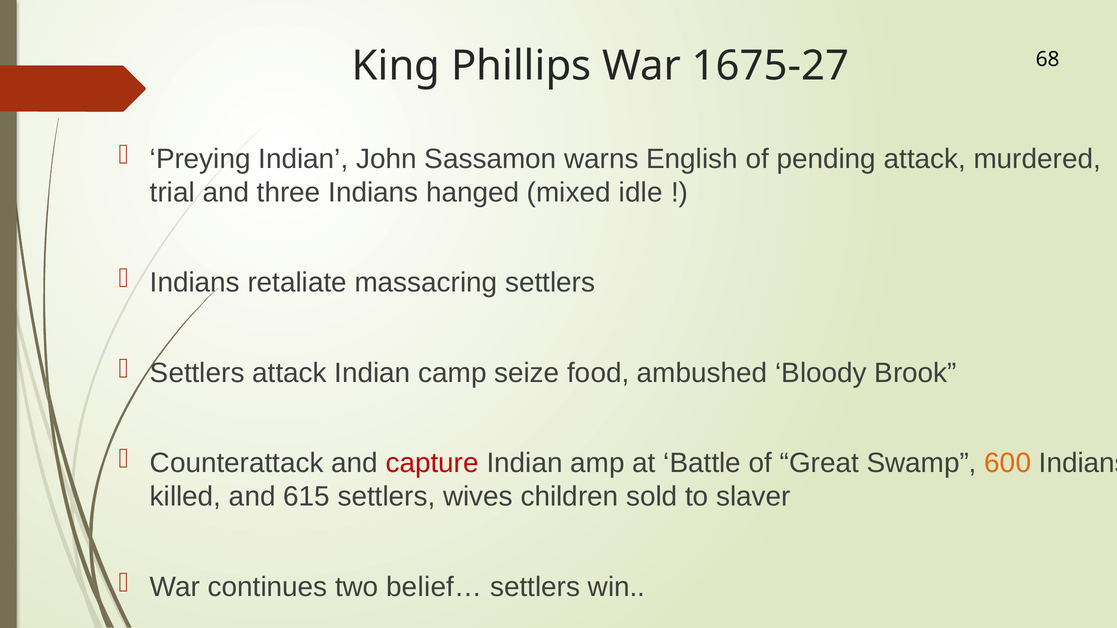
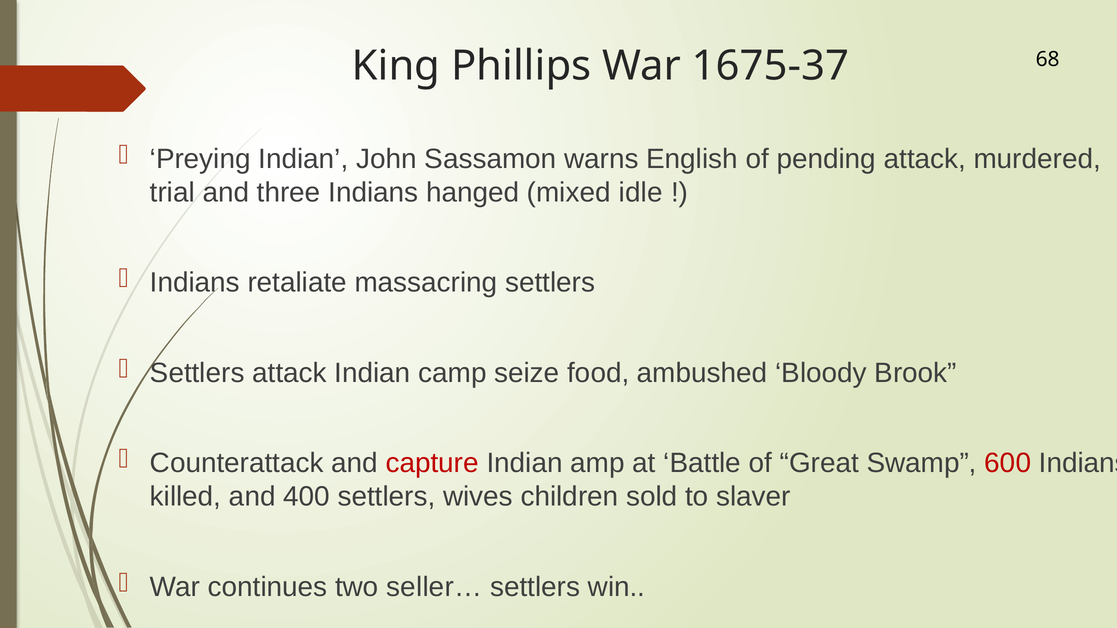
1675-27: 1675-27 -> 1675-37
600 colour: orange -> red
615: 615 -> 400
belief…: belief… -> seller…
